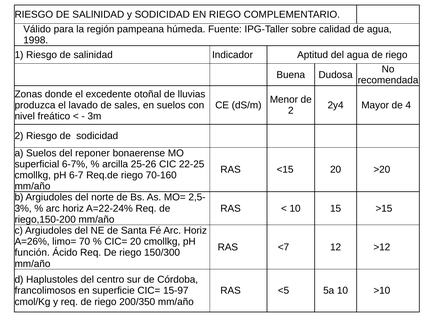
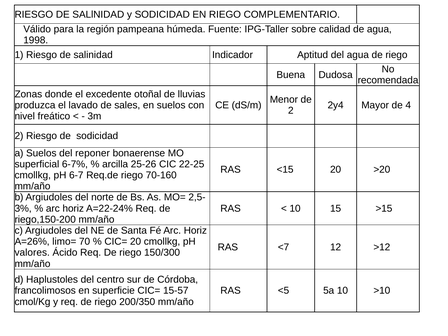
función: función -> valores
15-97: 15-97 -> 15-57
